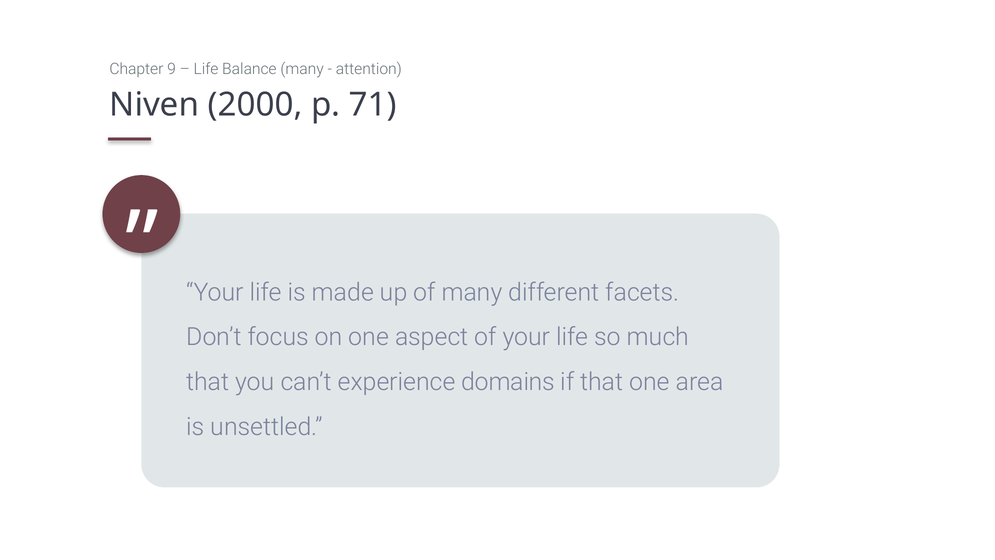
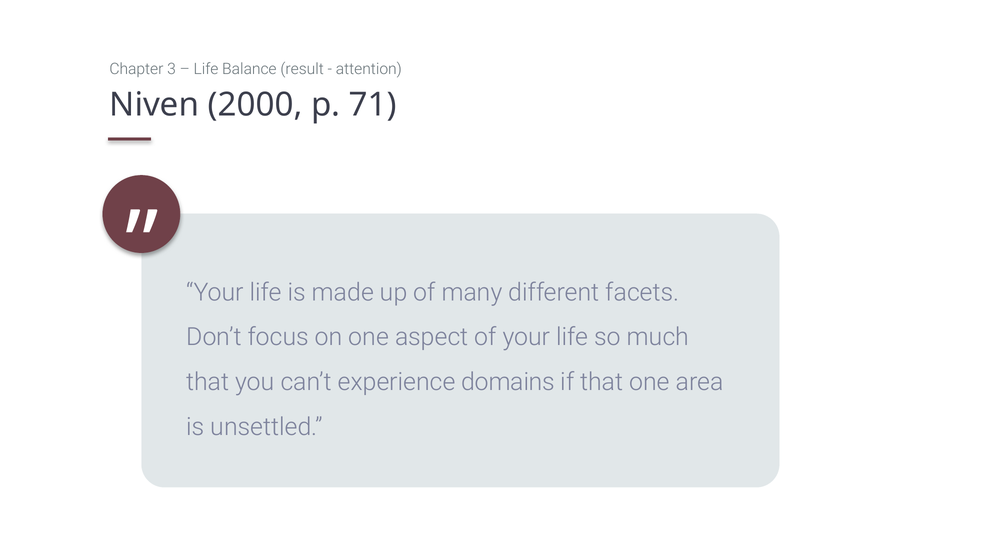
9: 9 -> 3
Balance many: many -> result
